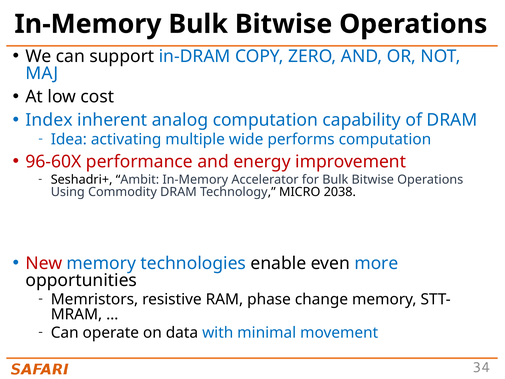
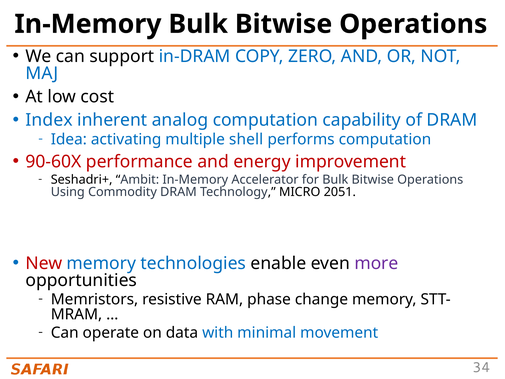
wide: wide -> shell
96-60X: 96-60X -> 90-60X
2038: 2038 -> 2051
more colour: blue -> purple
